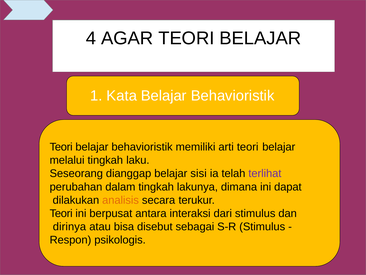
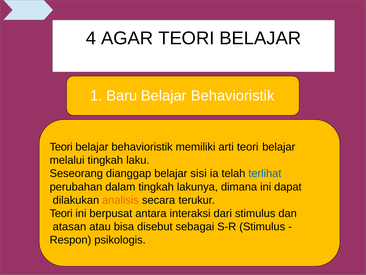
Kata: Kata -> Baru
terlihat colour: purple -> blue
dirinya: dirinya -> atasan
